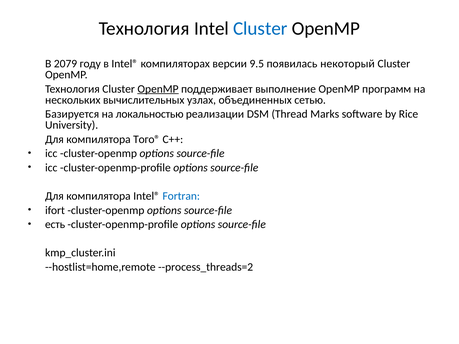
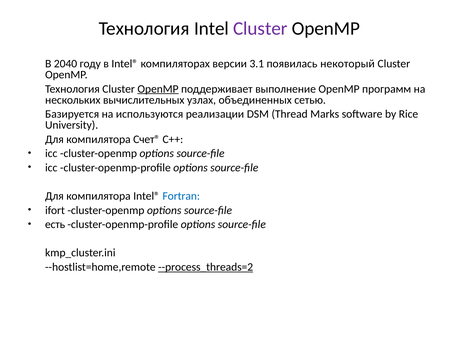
Cluster at (260, 29) colour: blue -> purple
2079: 2079 -> 2040
9.5: 9.5 -> 3.1
локальностью: локальностью -> используются
Того®: Того® -> Счет®
--process_threads=2 underline: none -> present
